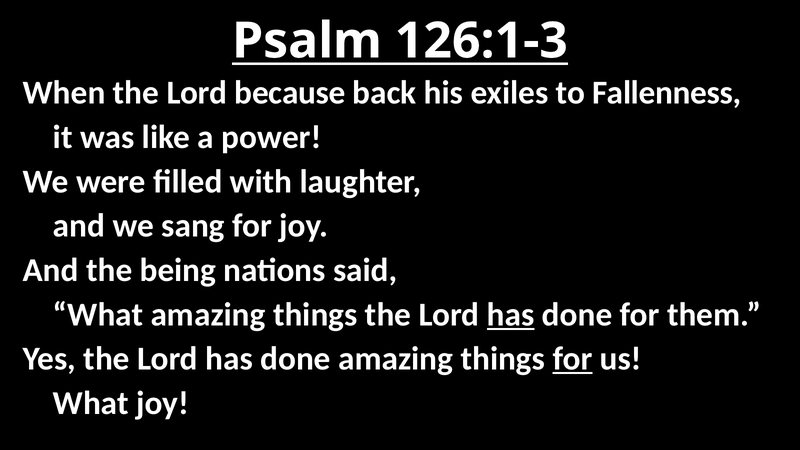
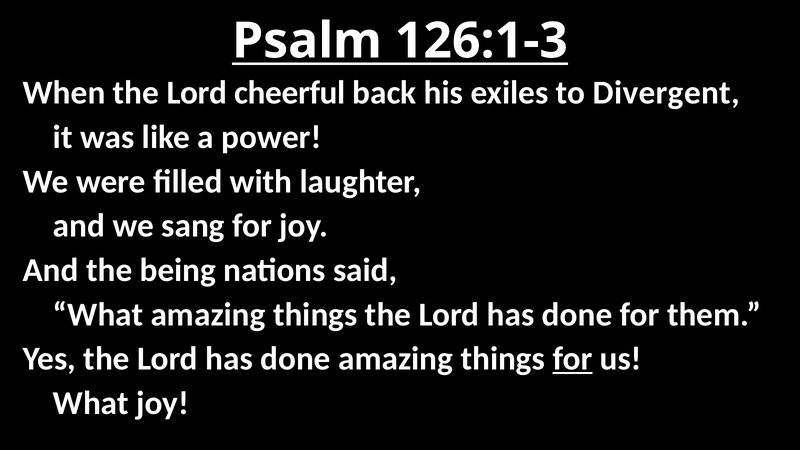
because: because -> cheerful
Fallenness: Fallenness -> Divergent
has at (511, 315) underline: present -> none
